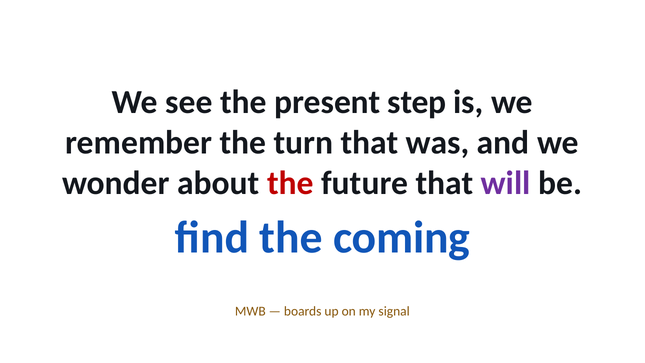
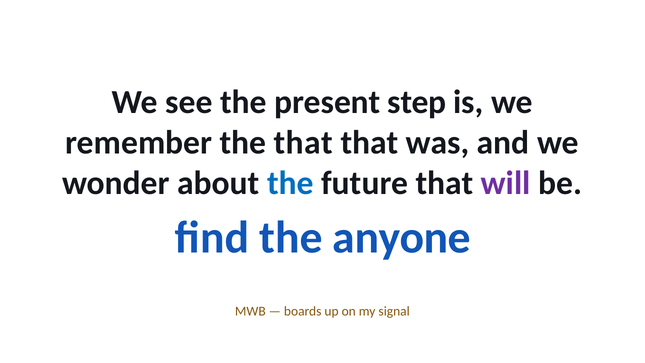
the turn: turn -> that
the at (290, 183) colour: red -> blue
coming: coming -> anyone
